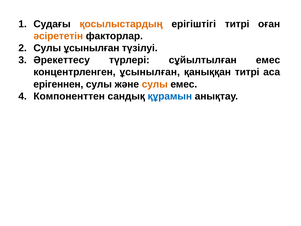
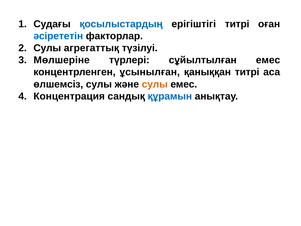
қосылыстардың colour: orange -> blue
әсірететін colour: orange -> blue
Сулы ұсынылған: ұсынылған -> агрегаттық
Әрекеттесу: Әрекеттесу -> Мөлшеріне
ерігеннен: ерігеннен -> өлшемсіз
Компоненттен: Компоненттен -> Концентрация
